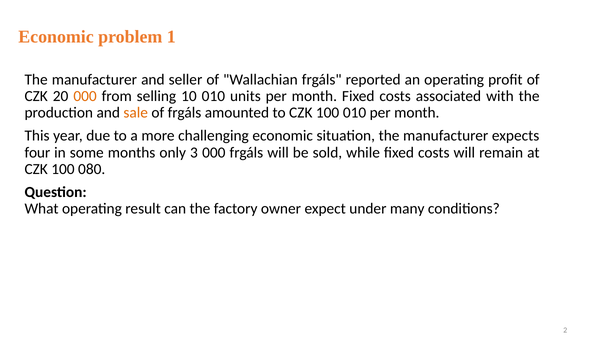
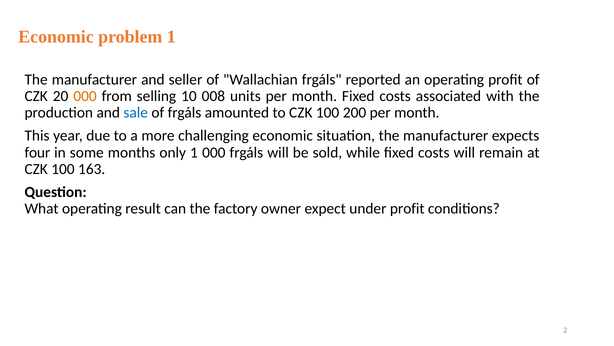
10 010: 010 -> 008
sale colour: orange -> blue
100 010: 010 -> 200
only 3: 3 -> 1
080: 080 -> 163
under many: many -> profit
